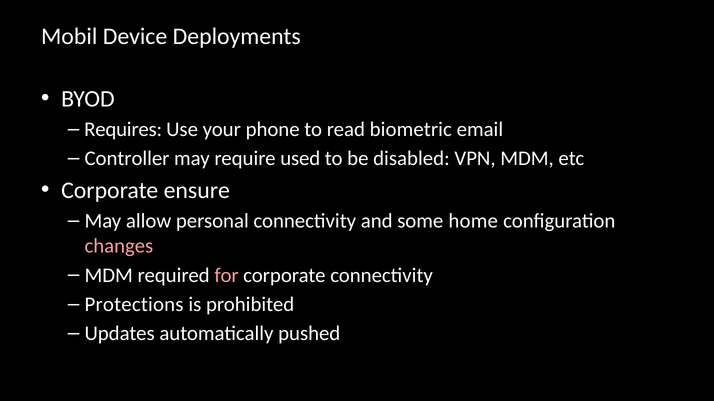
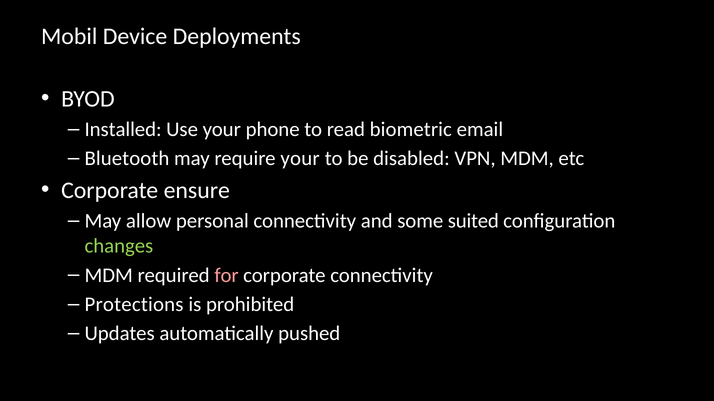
Requires: Requires -> Installed
Controller: Controller -> Bluetooth
require used: used -> your
home: home -> suited
changes colour: pink -> light green
